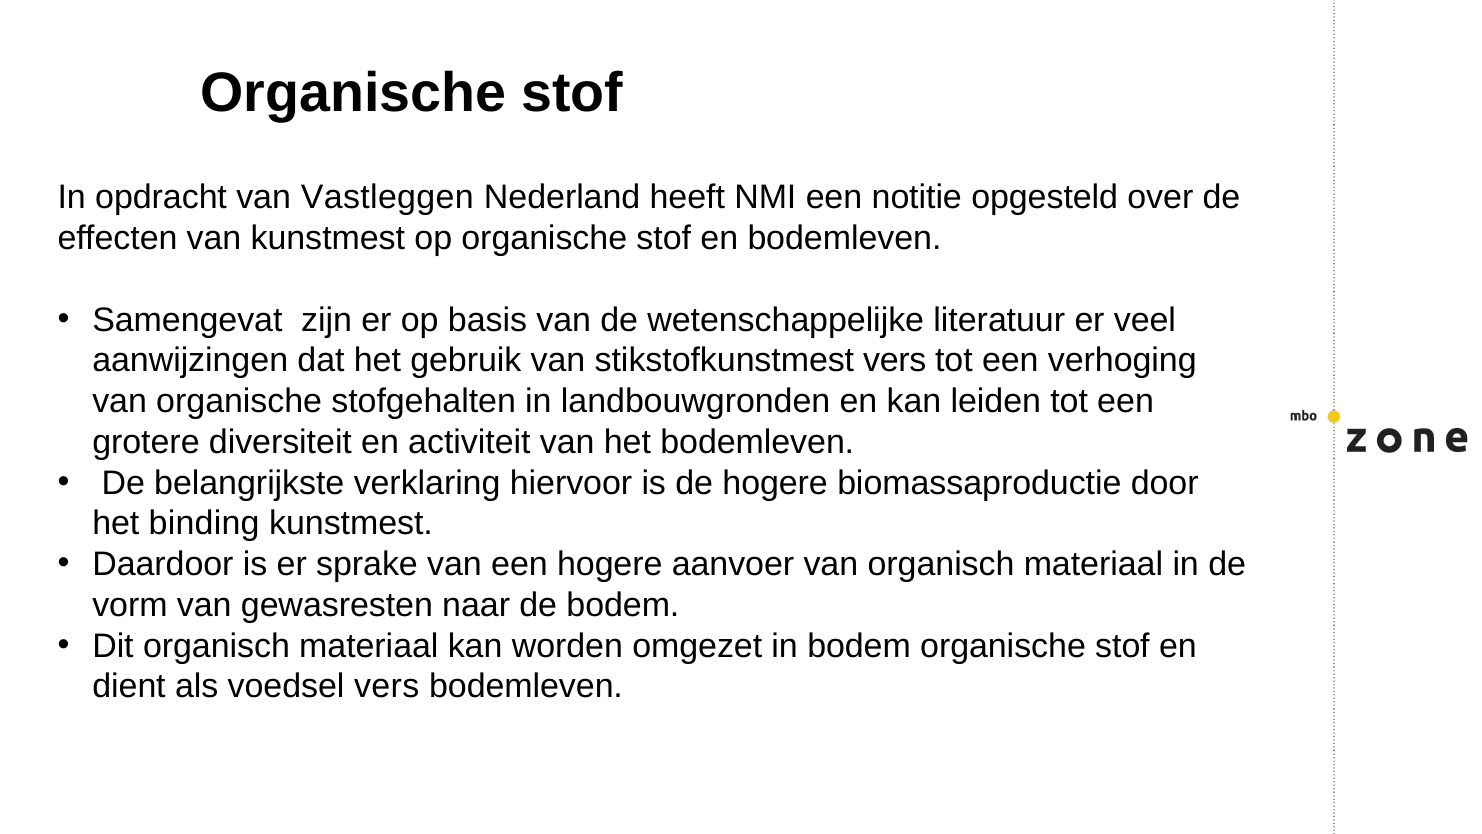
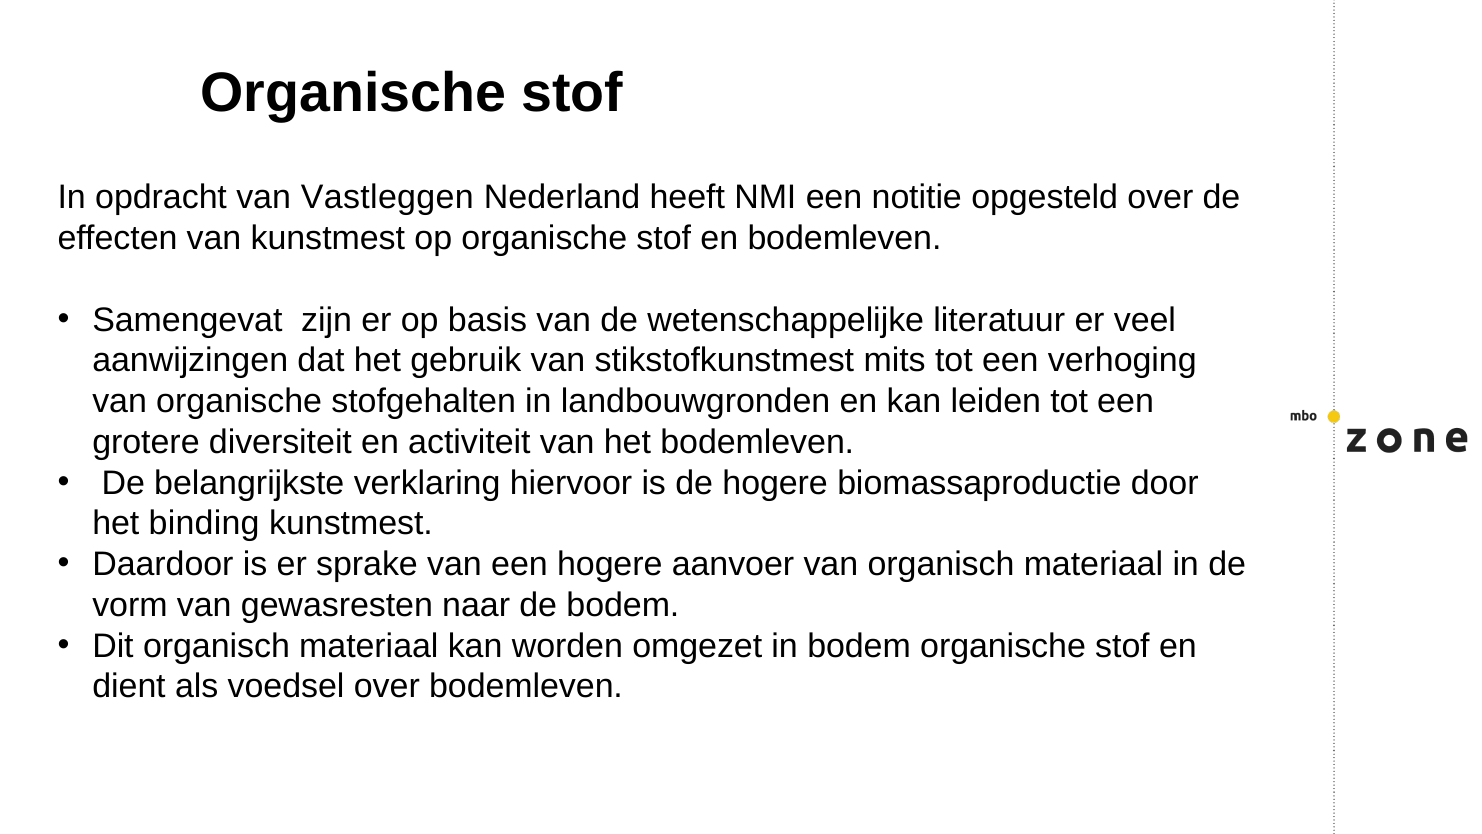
stikstofkunstmest vers: vers -> mits
voedsel vers: vers -> over
